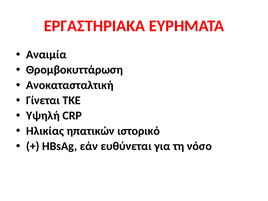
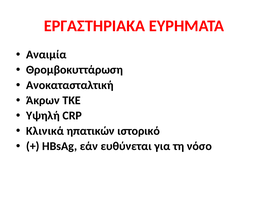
Γίνεται: Γίνεται -> Άκρων
Ηλικίας: Ηλικίας -> Κλινικά
